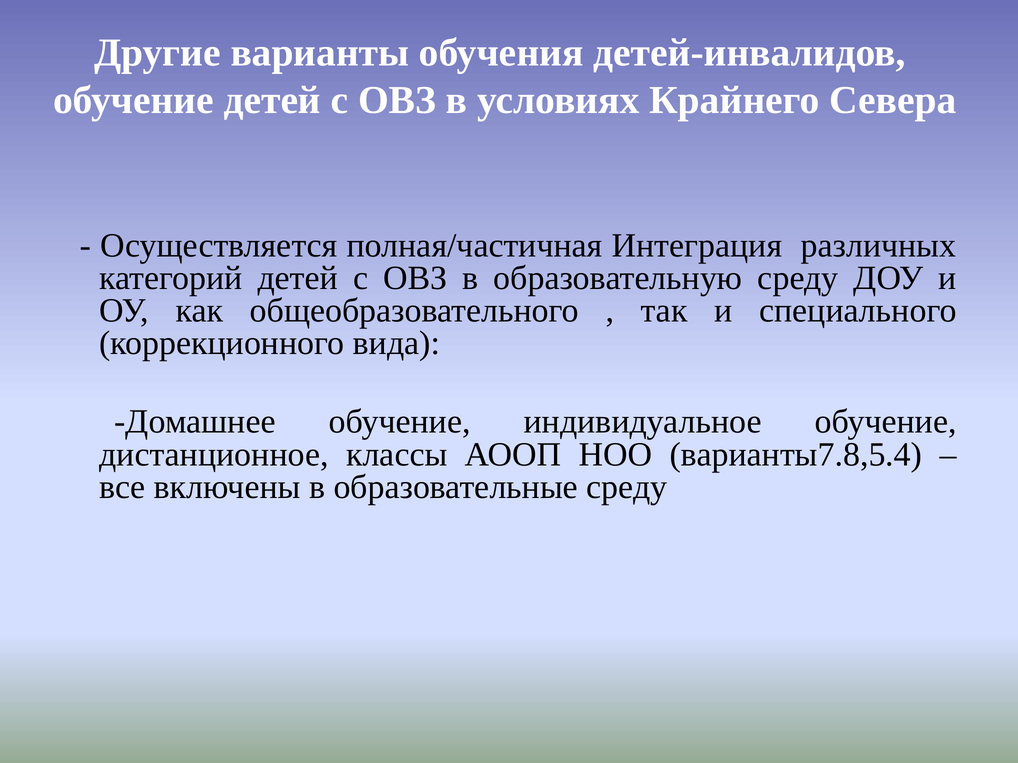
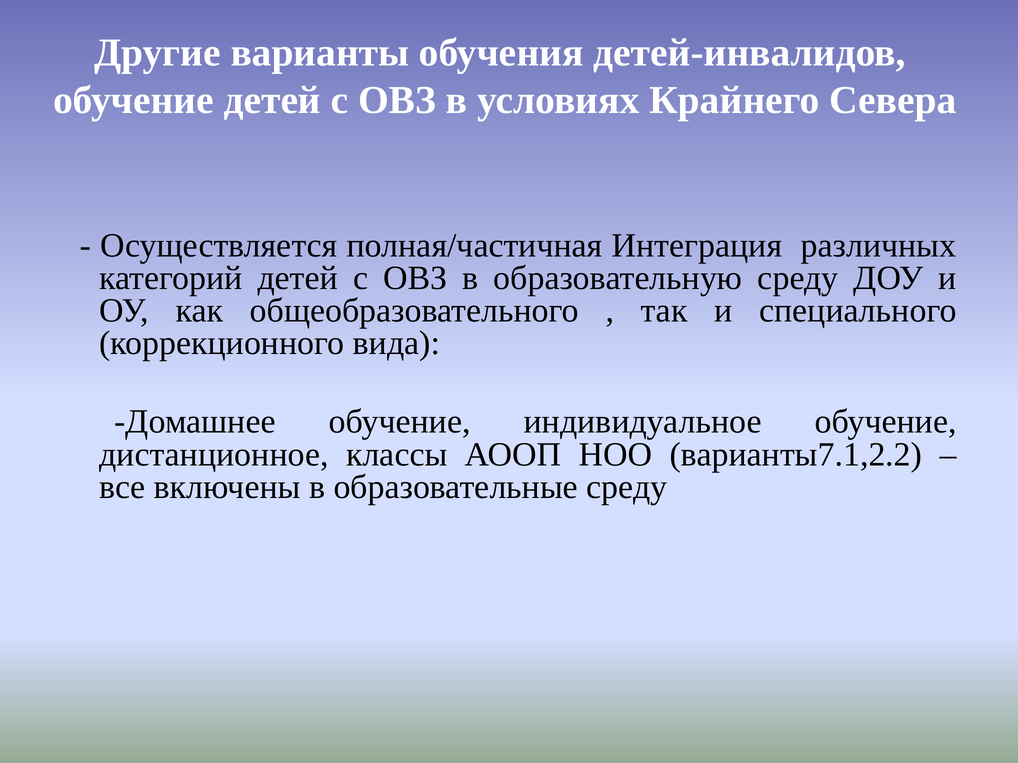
варианты7.8,5.4: варианты7.8,5.4 -> варианты7.1,2.2
